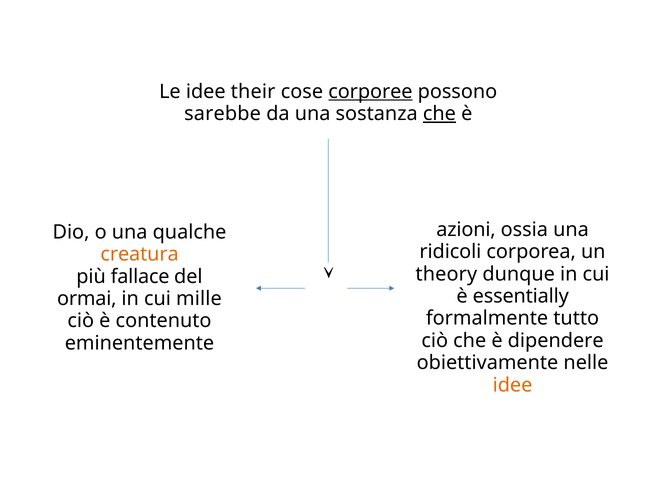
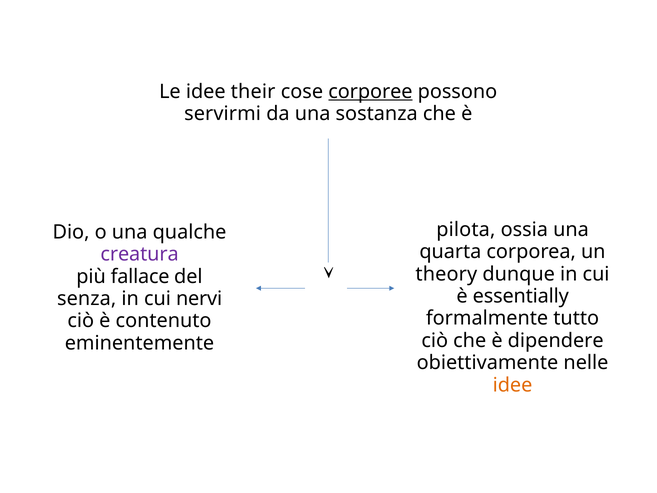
sarebbe: sarebbe -> servirmi
che at (439, 114) underline: present -> none
azioni: azioni -> pilota
ridicoli: ridicoli -> quarta
creatura colour: orange -> purple
ormai: ormai -> senza
mille: mille -> nervi
